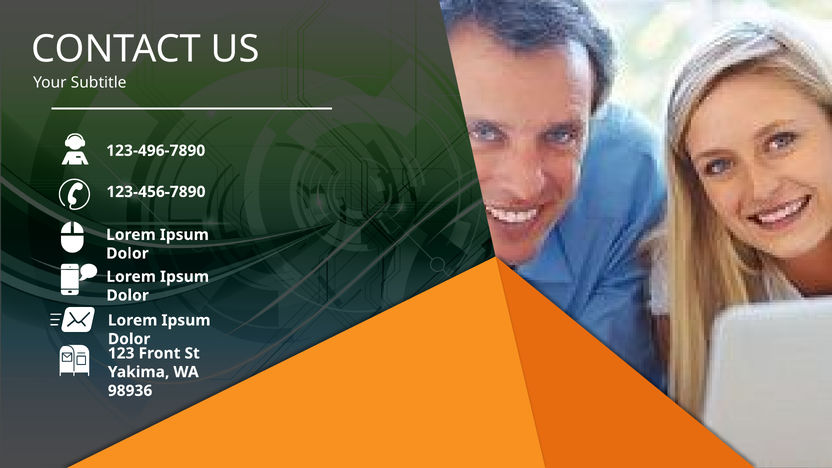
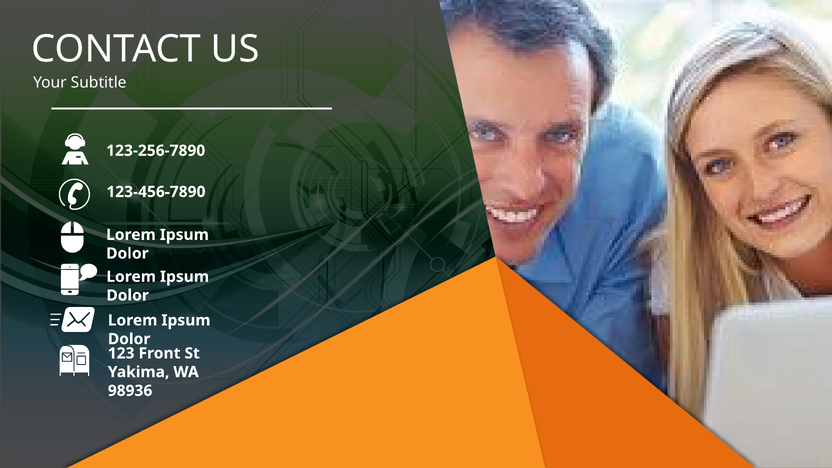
123-496-7890: 123-496-7890 -> 123-256-7890
